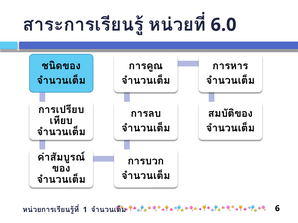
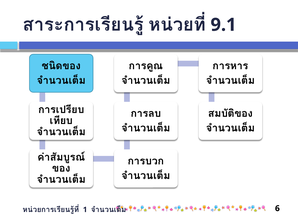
6.0: 6.0 -> 9.1
